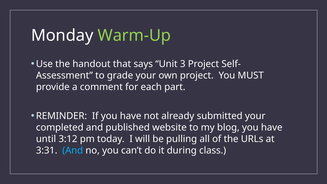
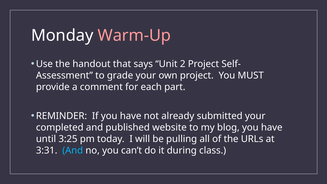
Warm-Up colour: light green -> pink
3: 3 -> 2
3:12: 3:12 -> 3:25
